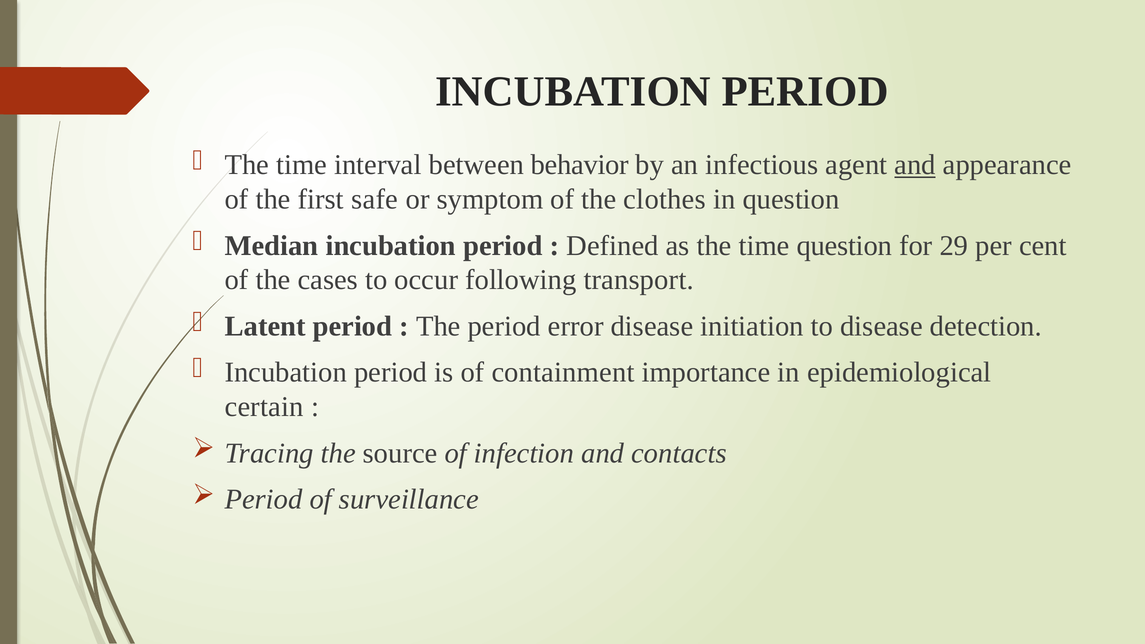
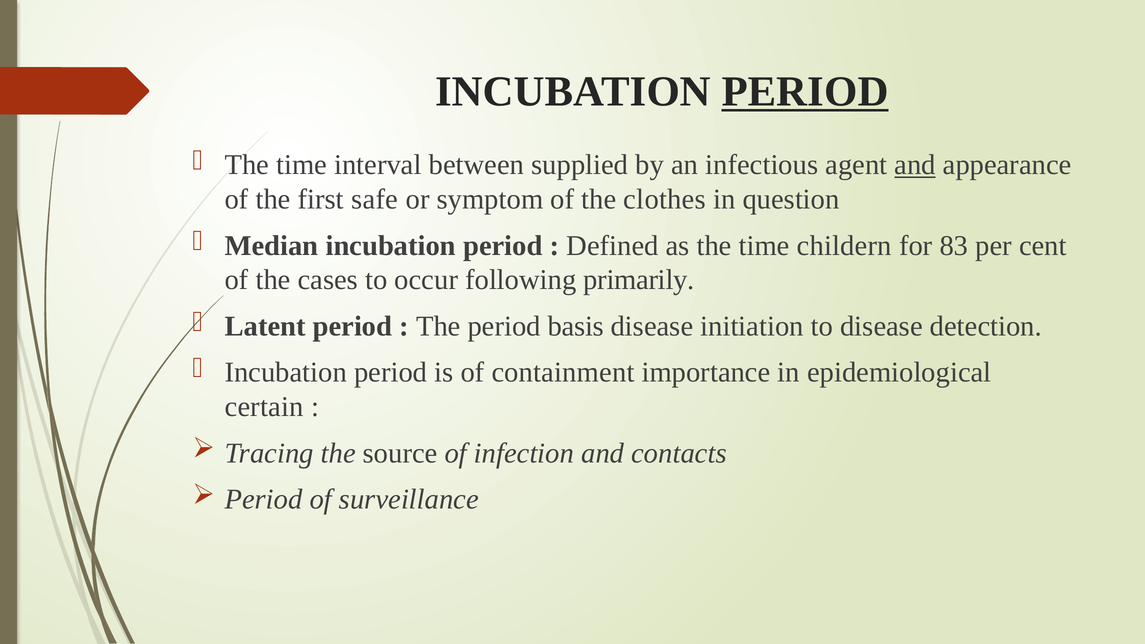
PERIOD at (805, 92) underline: none -> present
behavior: behavior -> supplied
time question: question -> childern
29: 29 -> 83
transport: transport -> primarily
error: error -> basis
